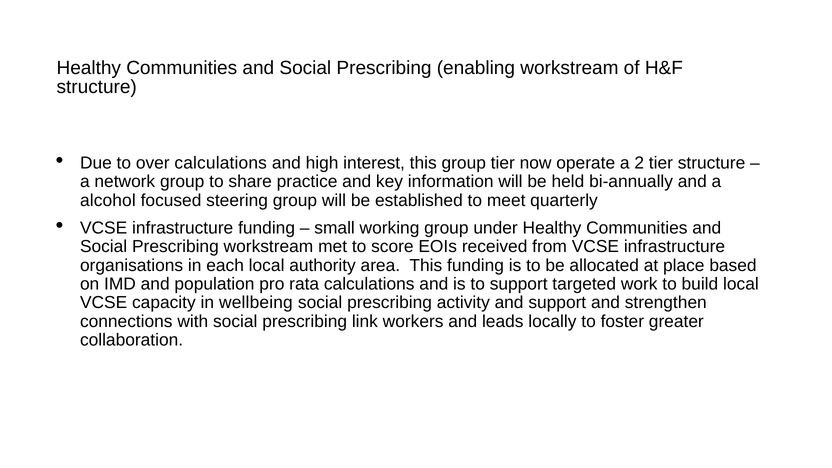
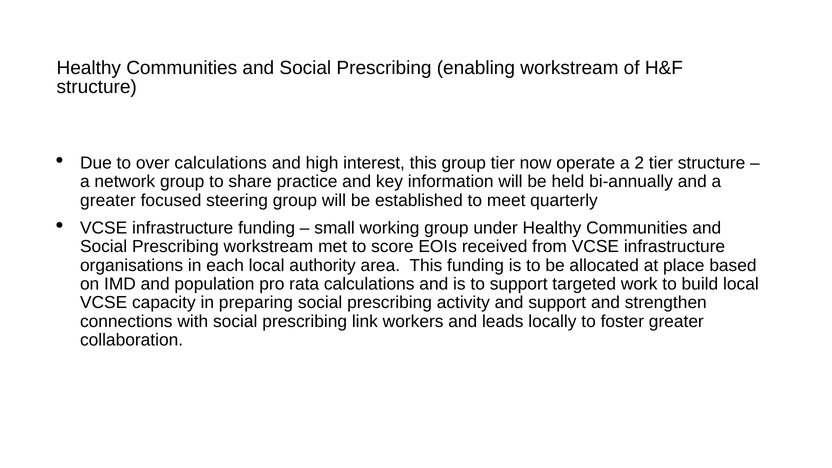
alcohol at (108, 200): alcohol -> greater
wellbeing: wellbeing -> preparing
